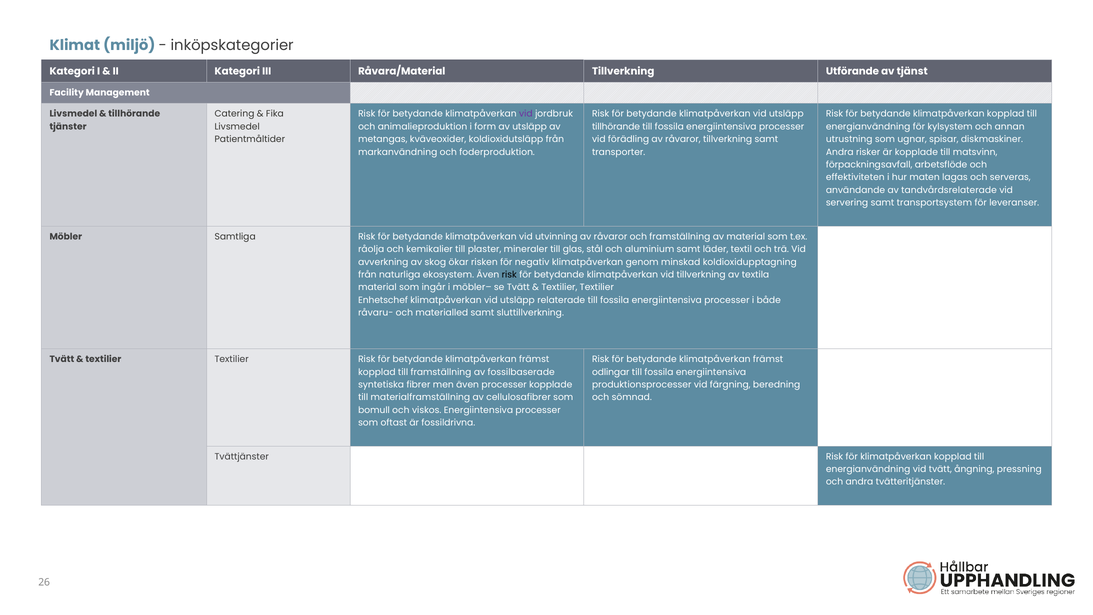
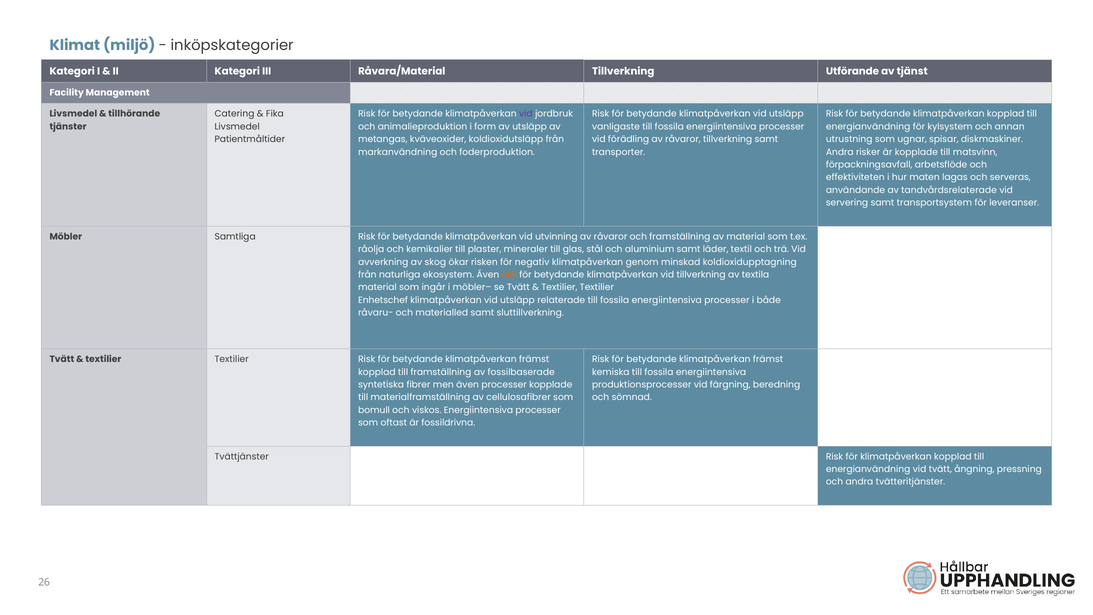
tillhörande at (616, 127): tillhörande -> vanligaste
risk at (509, 275) colour: black -> orange
odlingar: odlingar -> kemiska
